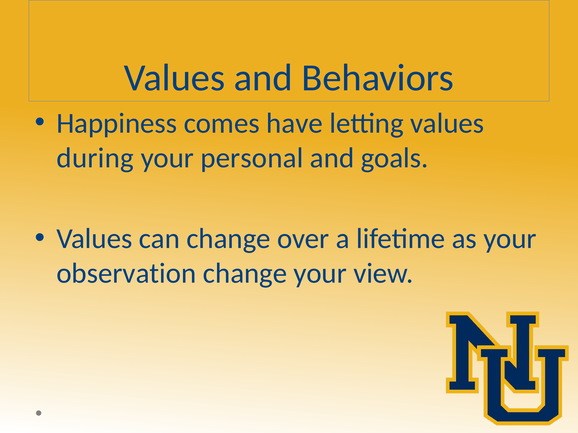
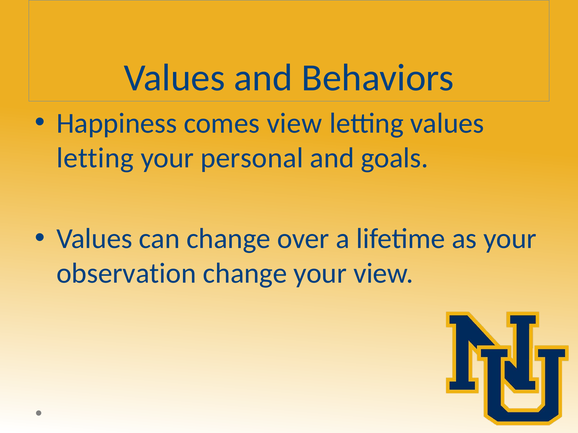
comes have: have -> view
during at (95, 158): during -> letting
